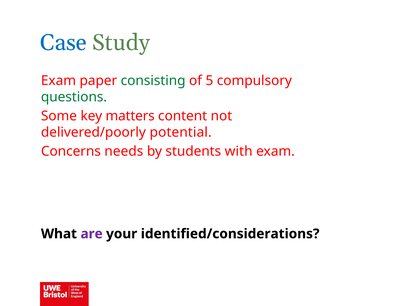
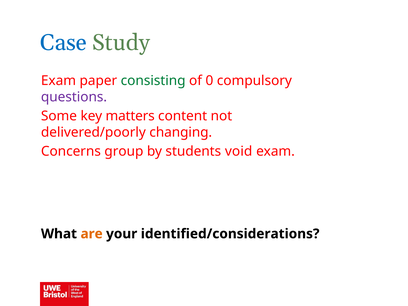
5: 5 -> 0
questions colour: green -> purple
potential: potential -> changing
needs: needs -> group
with: with -> void
are colour: purple -> orange
